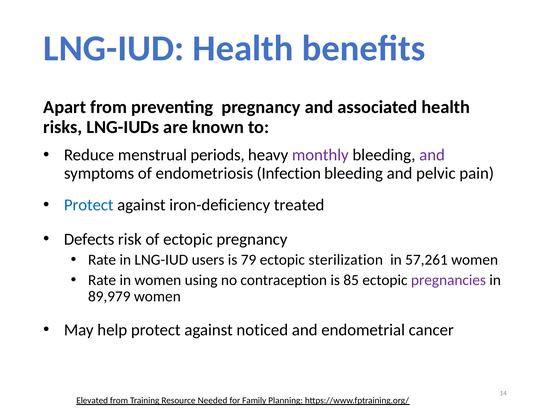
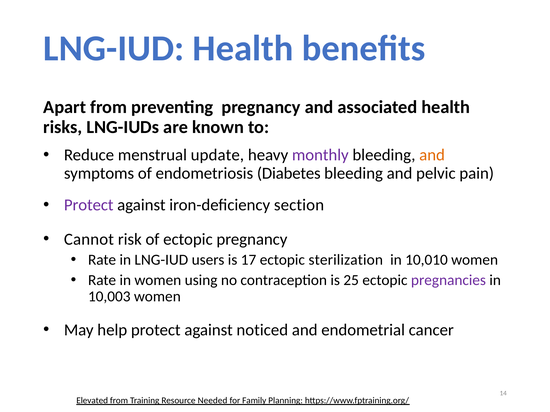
periods: periods -> update
and at (432, 155) colour: purple -> orange
Infection: Infection -> Diabetes
Protect at (89, 205) colour: blue -> purple
treated: treated -> section
Defects: Defects -> Cannot
79: 79 -> 17
57,261: 57,261 -> 10,010
85: 85 -> 25
89,979: 89,979 -> 10,003
